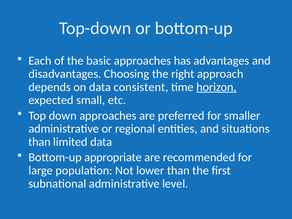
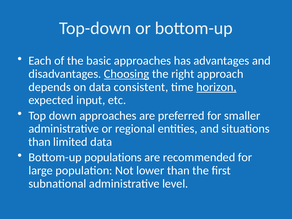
Choosing underline: none -> present
small: small -> input
appropriate: appropriate -> populations
